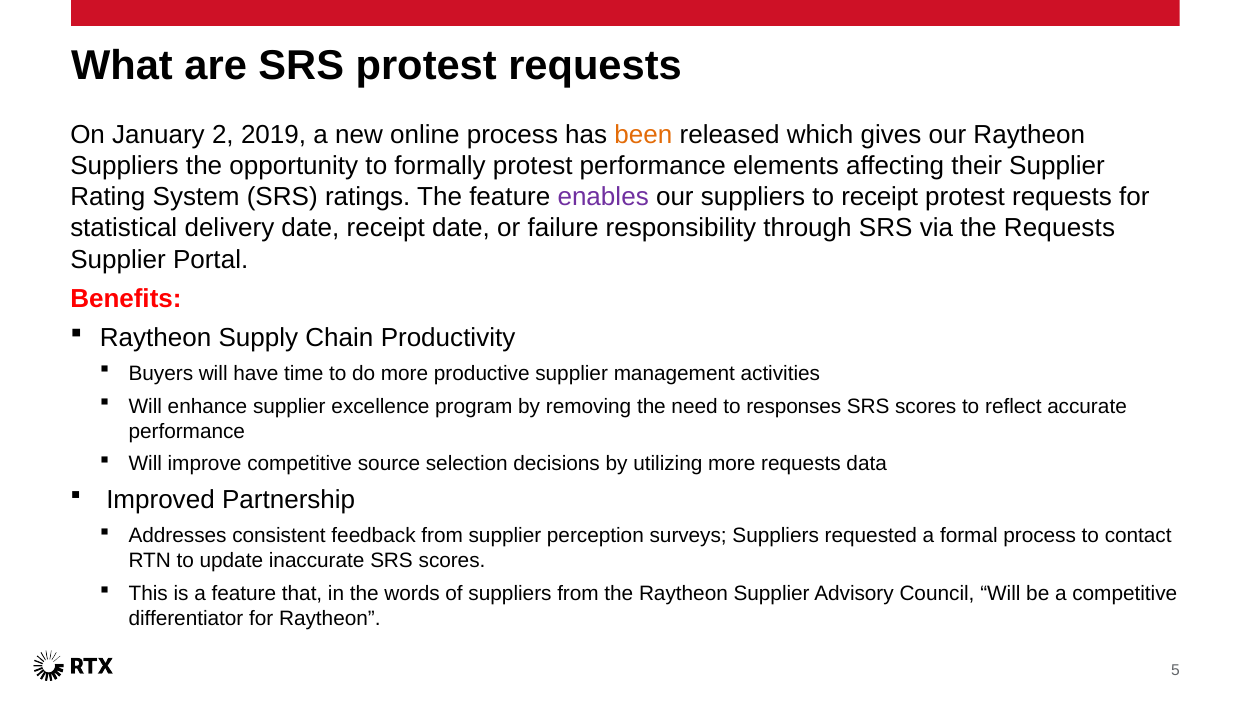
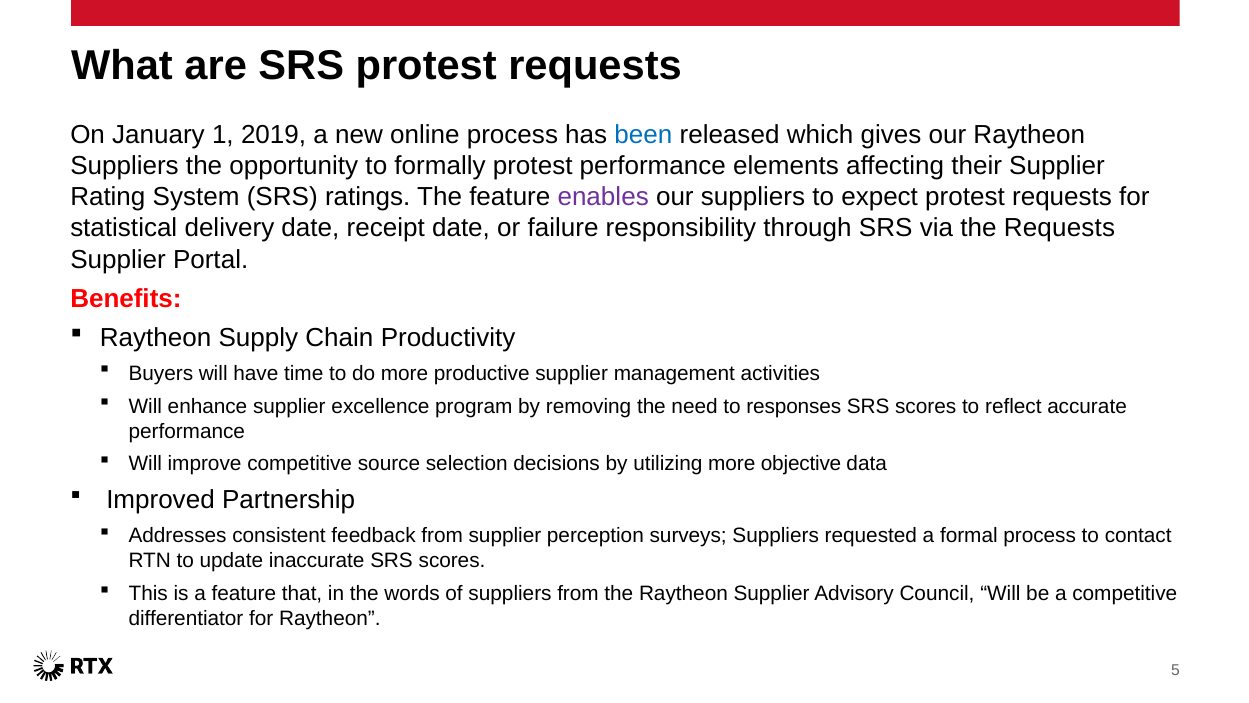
2: 2 -> 1
been colour: orange -> blue
to receipt: receipt -> expect
more requests: requests -> objective
